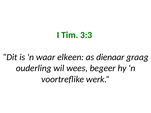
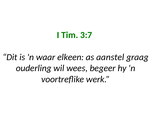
3:3: 3:3 -> 3:7
dienaar: dienaar -> aanstel
